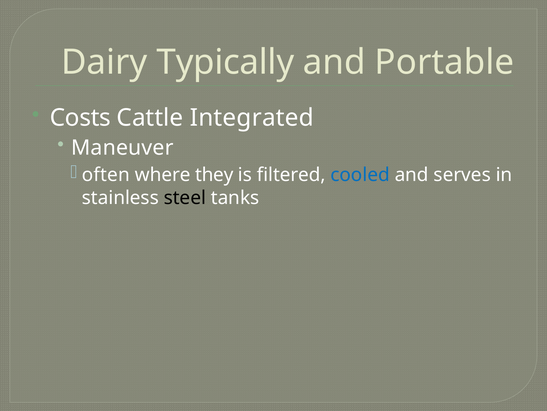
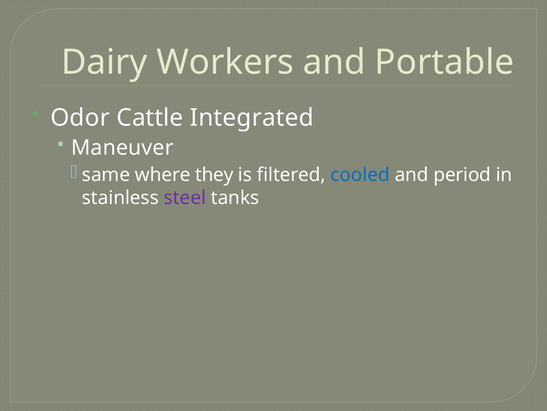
Typically: Typically -> Workers
Costs: Costs -> Odor
often: often -> same
serves: serves -> period
steel colour: black -> purple
